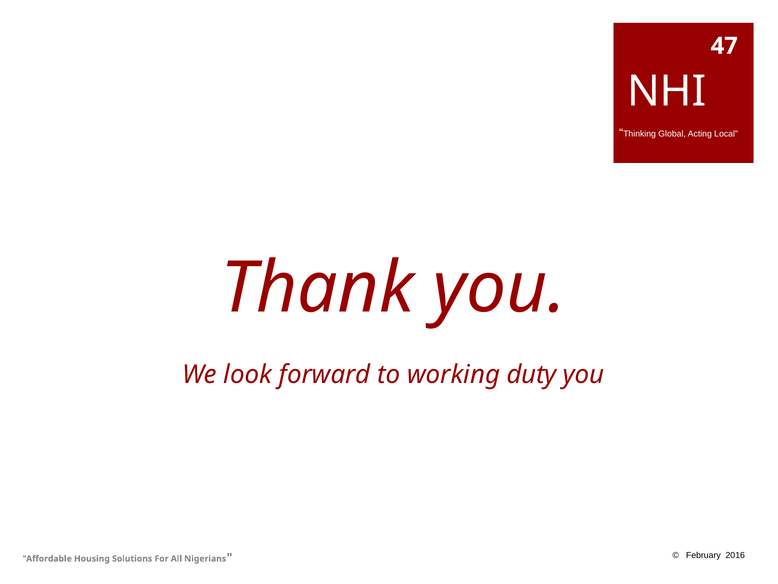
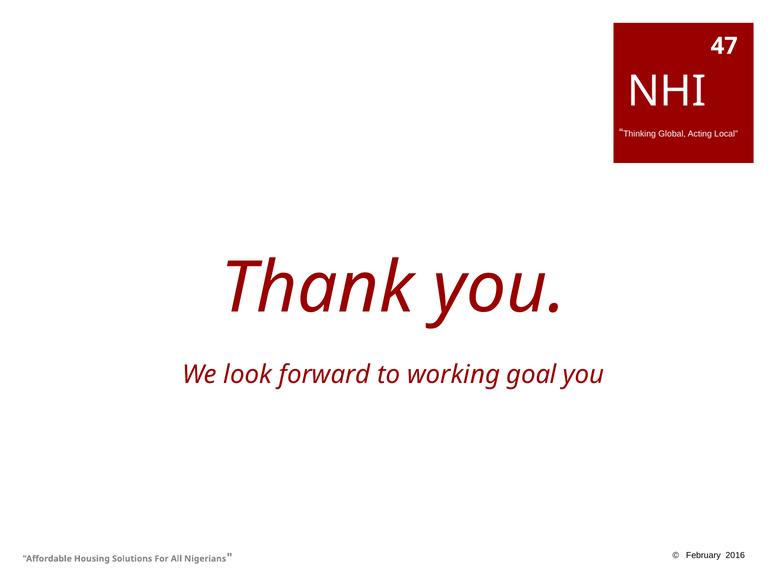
duty: duty -> goal
